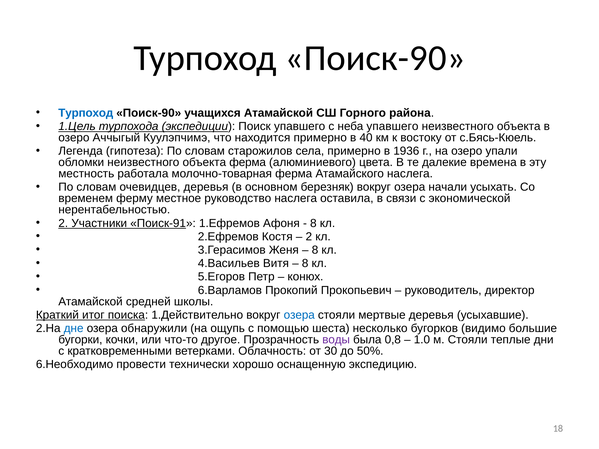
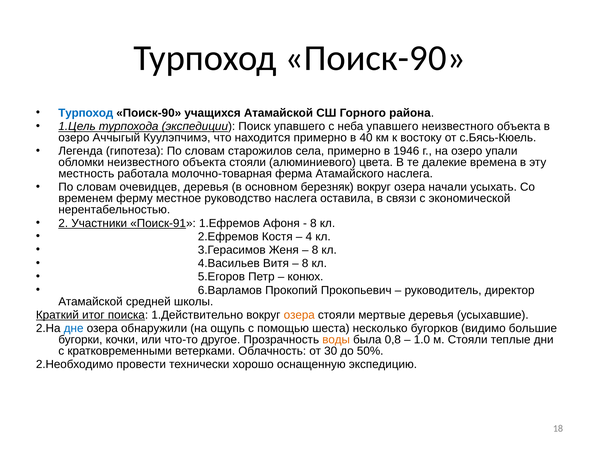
1936: 1936 -> 1946
объекта ферма: ферма -> стояли
2 at (309, 237): 2 -> 4
озера at (299, 315) colour: blue -> orange
воды colour: purple -> orange
6.Необходимо: 6.Необходимо -> 2.Необходимо
